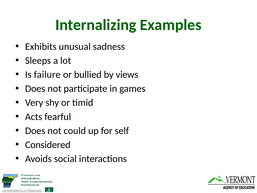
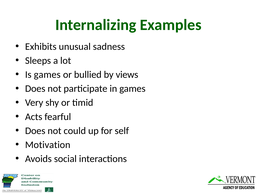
Is failure: failure -> games
Considered: Considered -> Motivation
